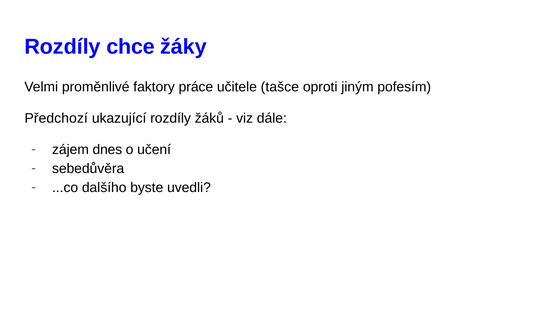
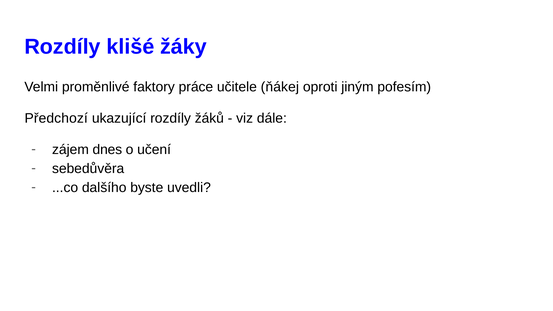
chce: chce -> klišé
tašce: tašce -> ňákej
